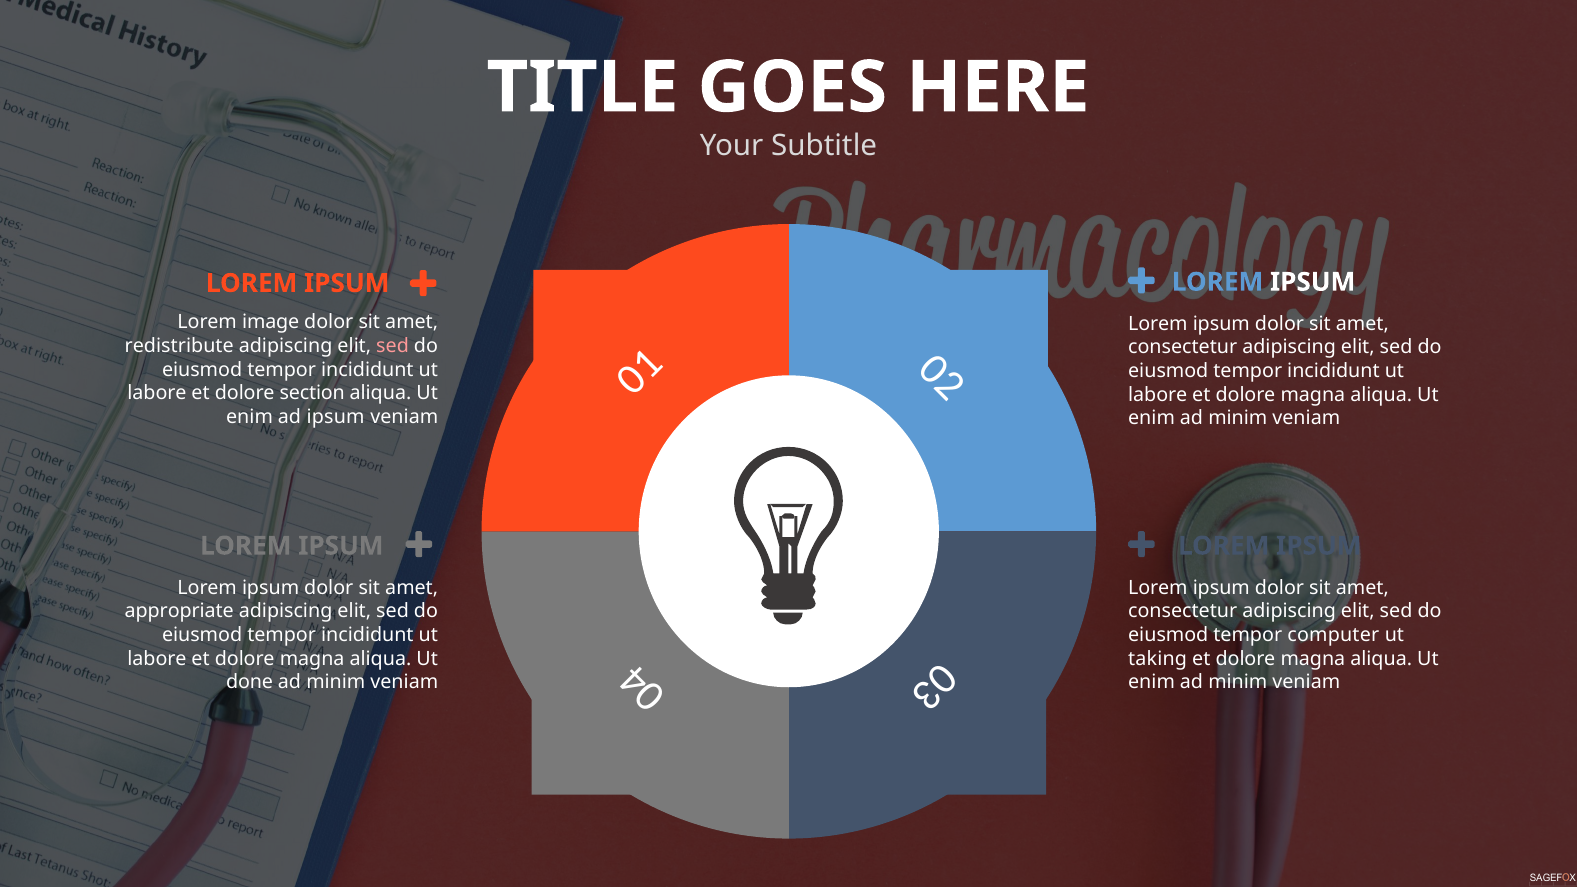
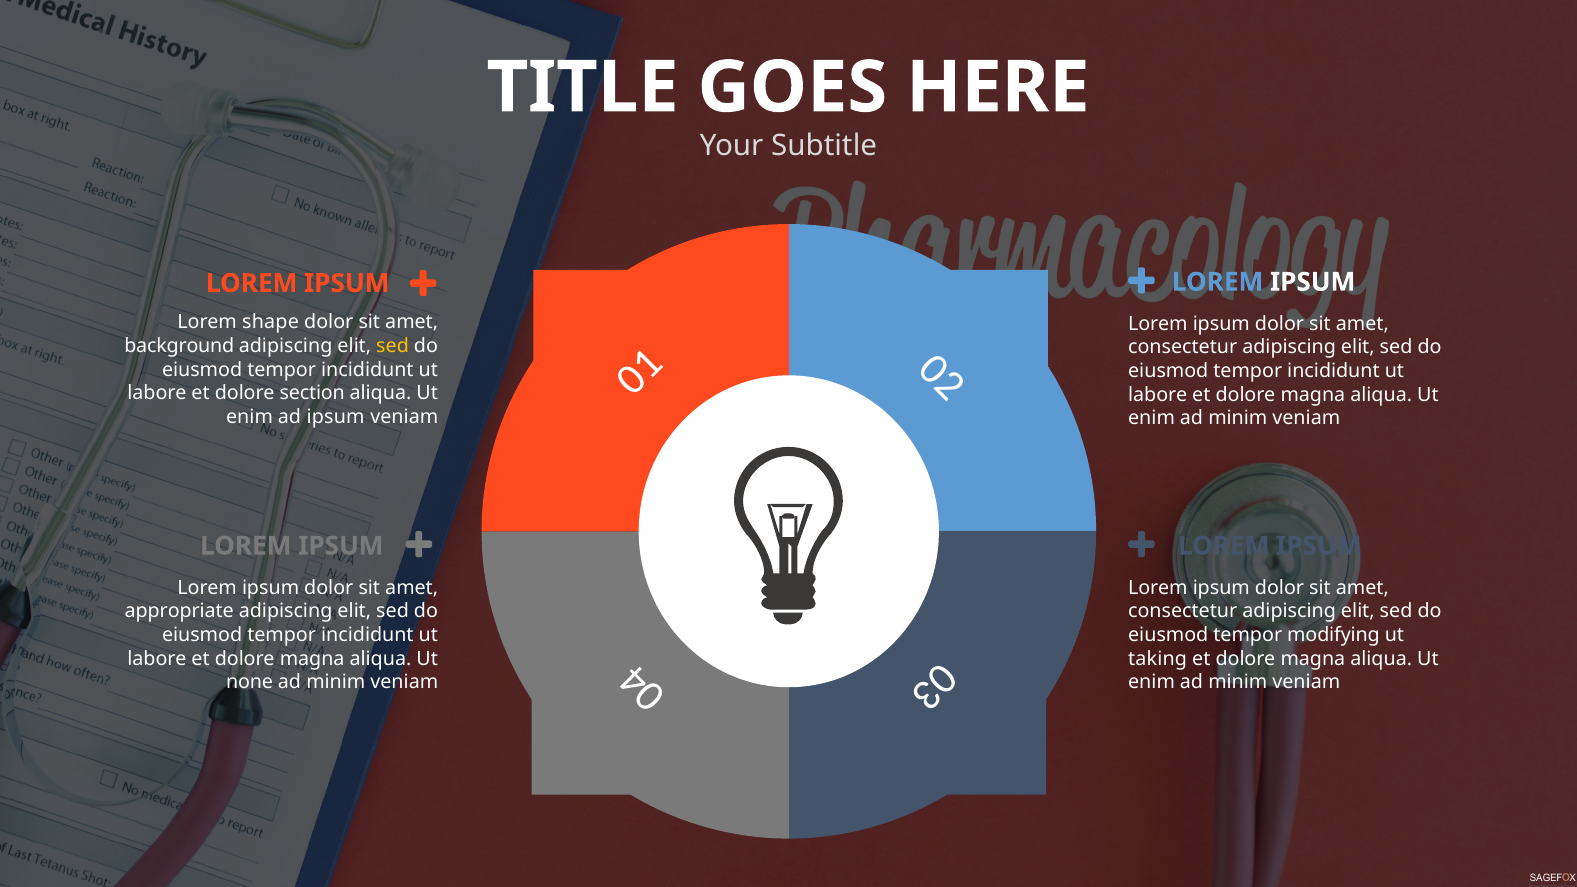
image: image -> shape
redistribute: redistribute -> background
sed at (393, 346) colour: pink -> yellow
computer: computer -> modifying
done: done -> none
